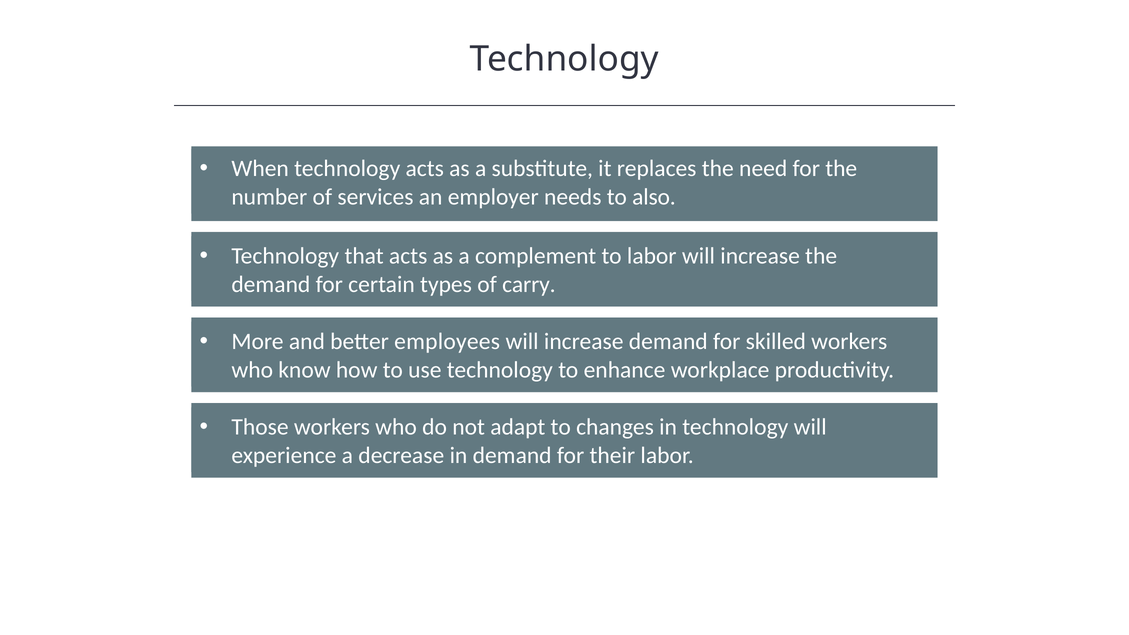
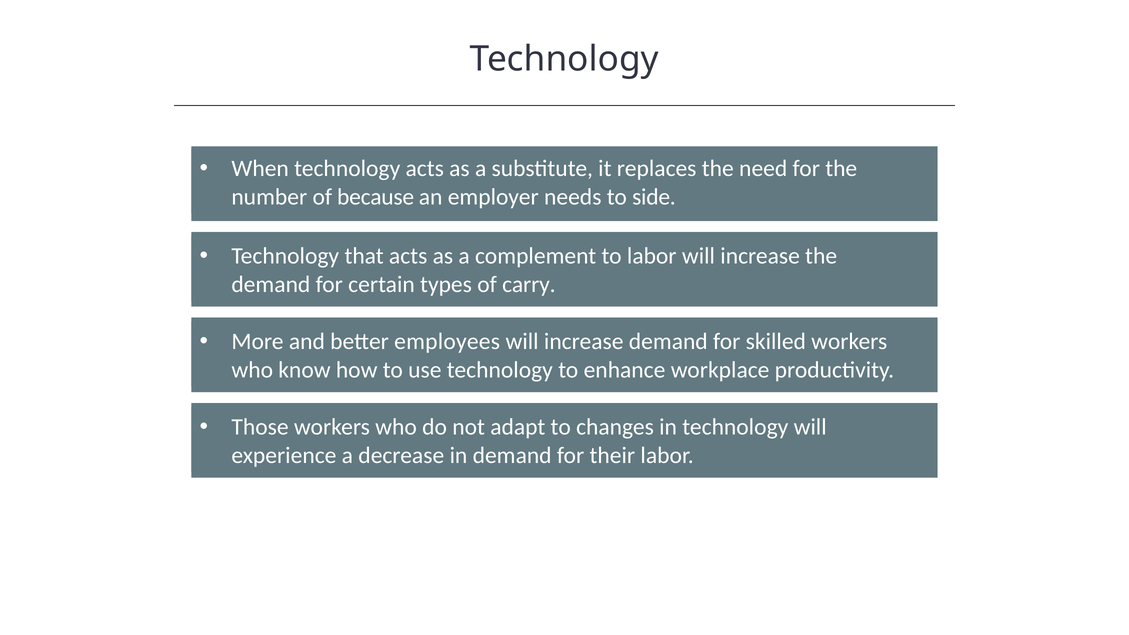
services: services -> because
also: also -> side
